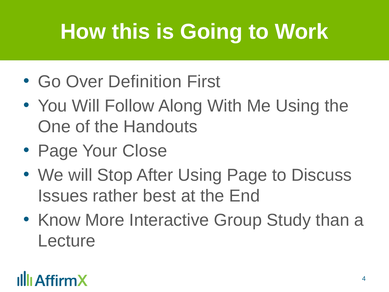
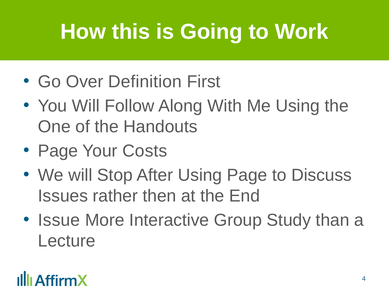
Close: Close -> Costs
best: best -> then
Know: Know -> Issue
